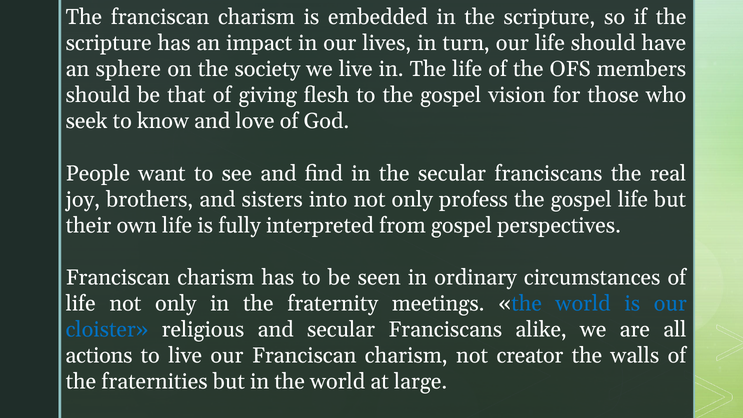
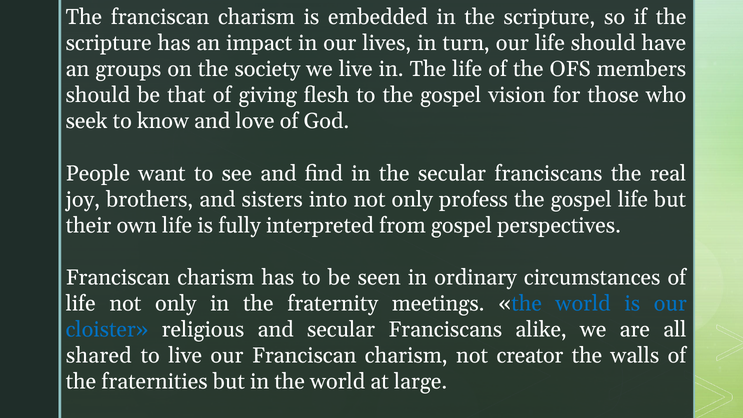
sphere: sphere -> groups
actions: actions -> shared
